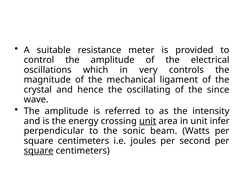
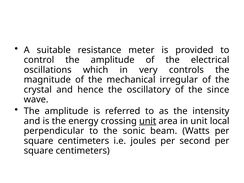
ligament: ligament -> irregular
oscillating: oscillating -> oscillatory
infer: infer -> local
square at (39, 151) underline: present -> none
